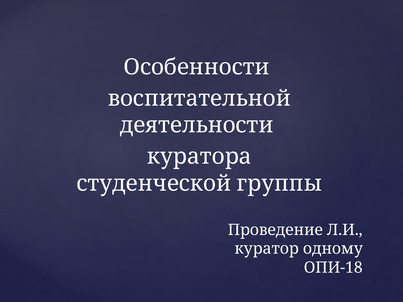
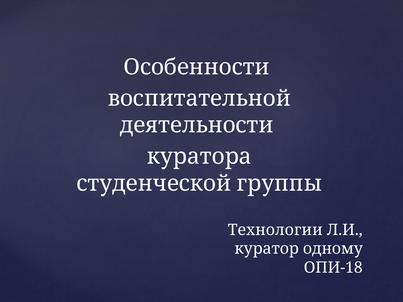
Проведение: Проведение -> Технологии
